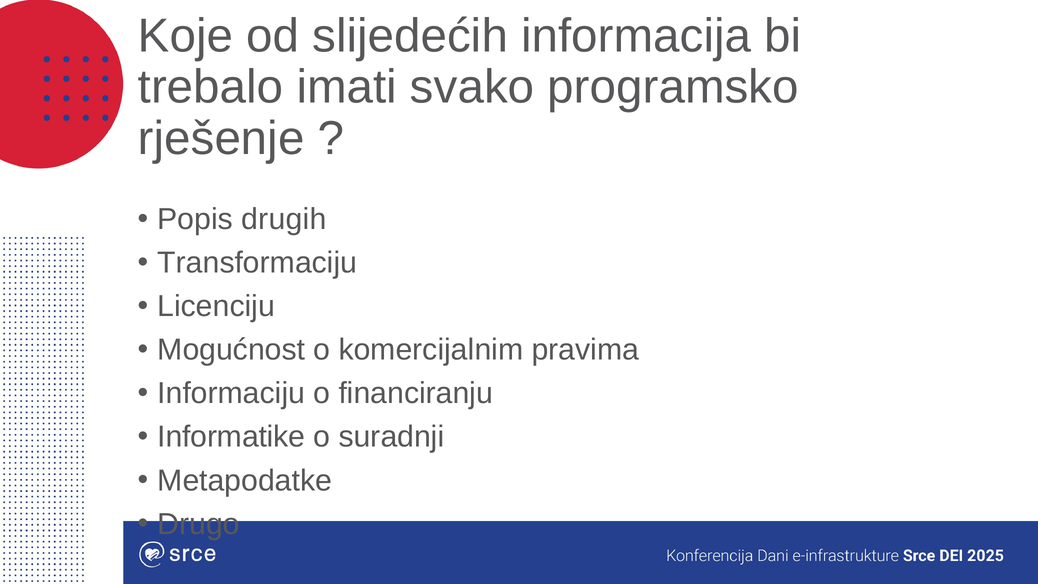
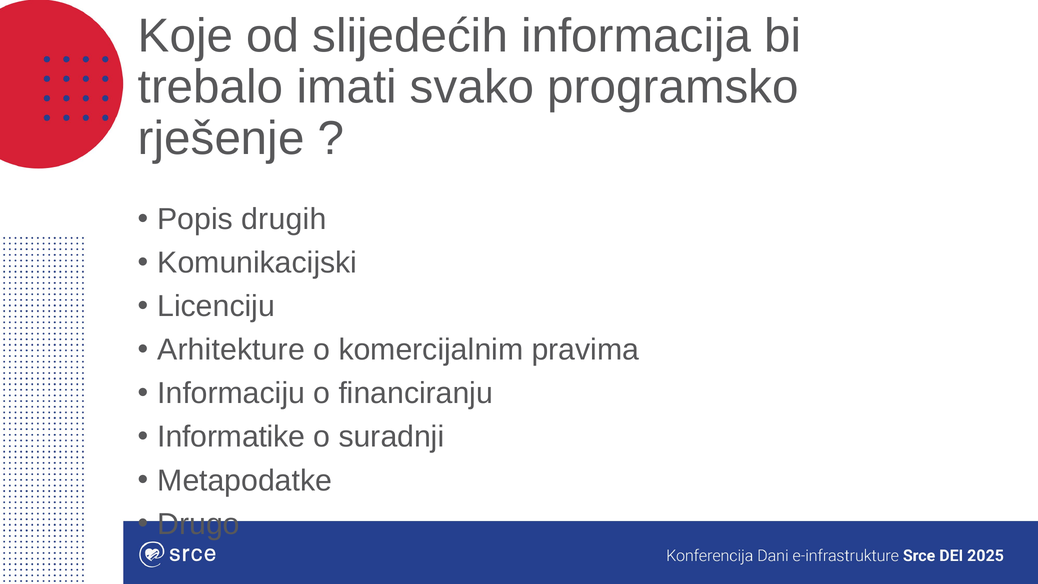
Transformaciju: Transformaciju -> Komunikacijski
Mogućnost: Mogućnost -> Arhitekture
